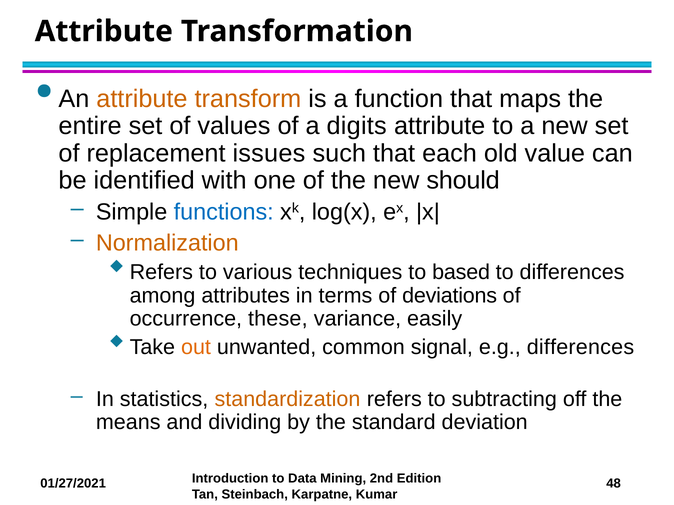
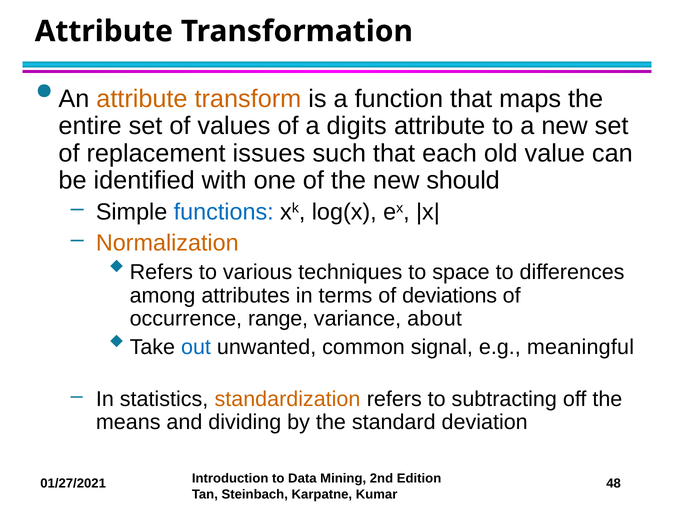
based: based -> space
these: these -> range
easily: easily -> about
out colour: orange -> blue
e.g differences: differences -> meaningful
